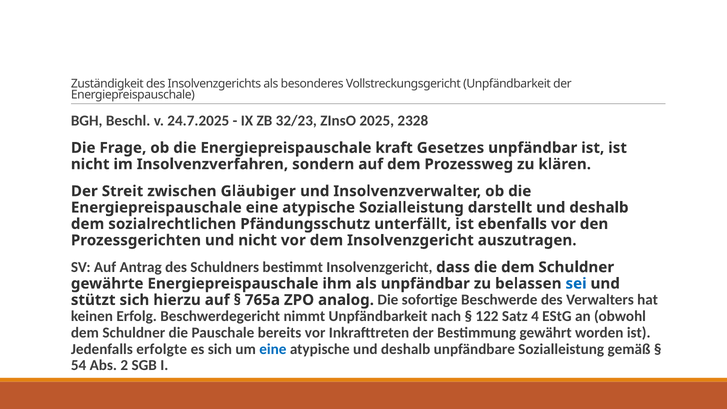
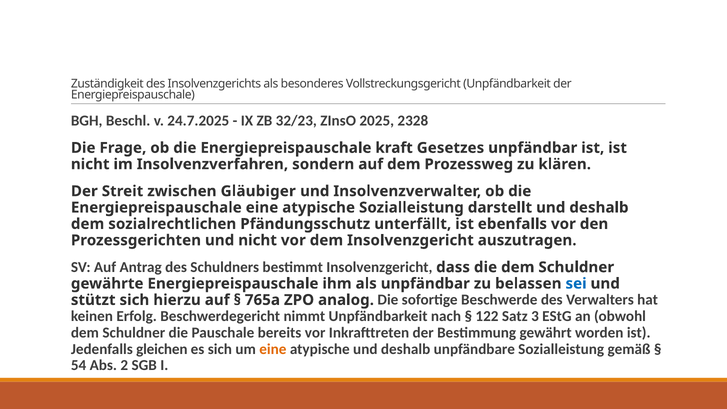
4: 4 -> 3
erfolgte: erfolgte -> gleichen
eine at (273, 349) colour: blue -> orange
